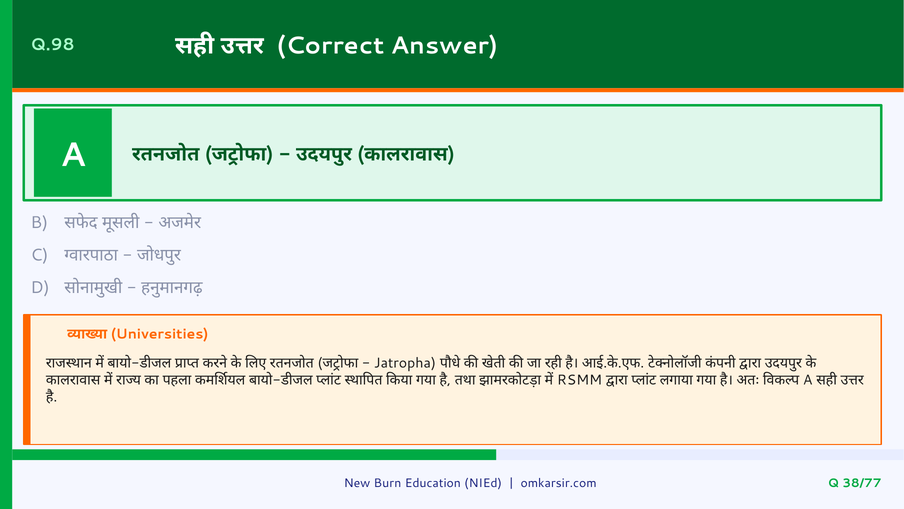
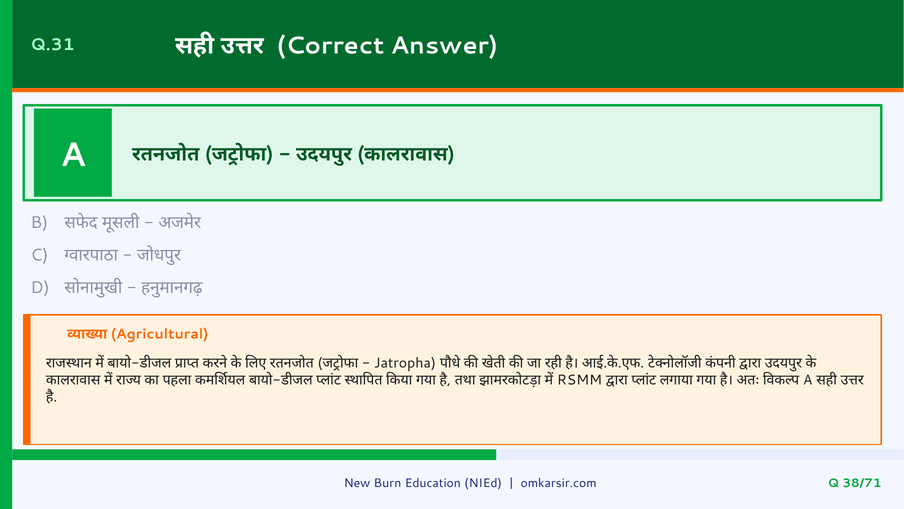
Q.98: Q.98 -> Q.31
Universities: Universities -> Agricultural
38/77: 38/77 -> 38/71
